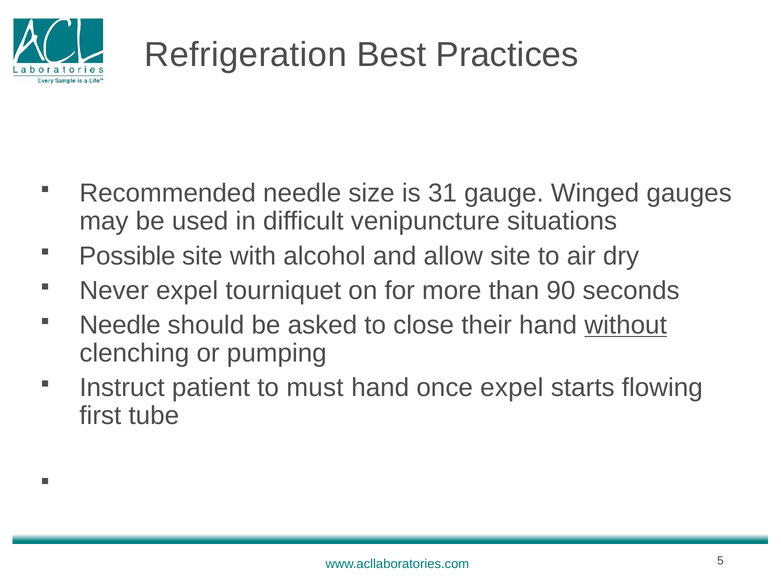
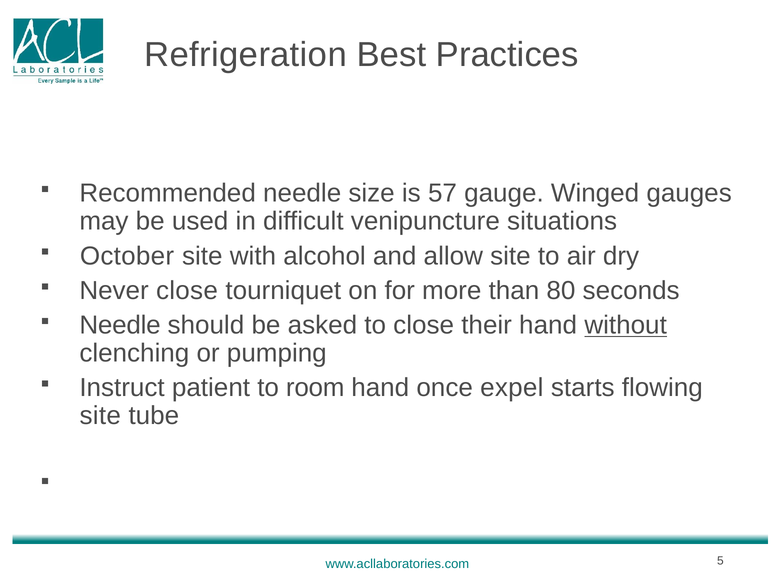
31: 31 -> 57
Possible: Possible -> October
Never expel: expel -> close
90: 90 -> 80
must: must -> room
first at (100, 416): first -> site
